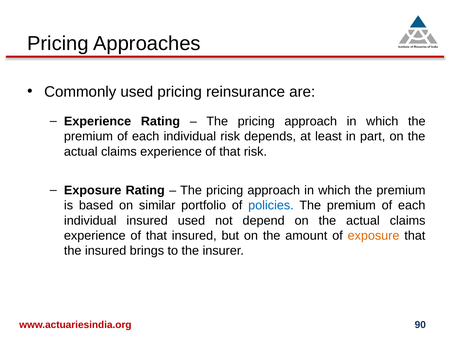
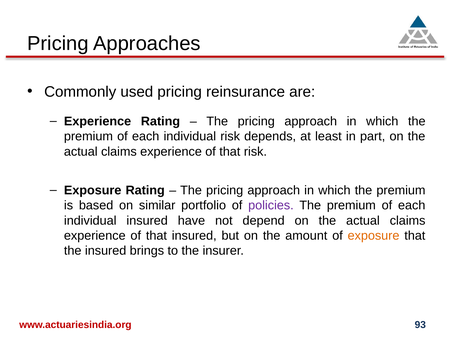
policies colour: blue -> purple
insured used: used -> have
90: 90 -> 93
